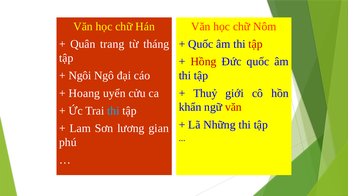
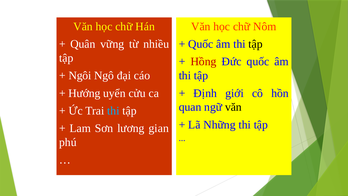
trang: trang -> vững
tháng: tháng -> nhiều
tập at (256, 44) colour: red -> black
Hoang: Hoang -> Hướng
Thuỷ: Thuỷ -> Định
khẩn: khẩn -> quan
văn at (233, 107) colour: red -> black
